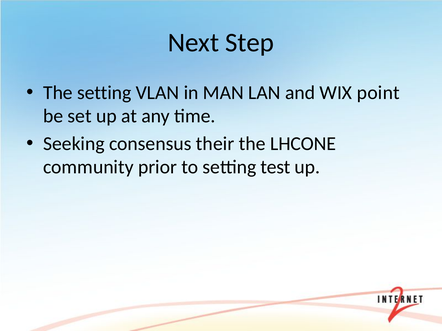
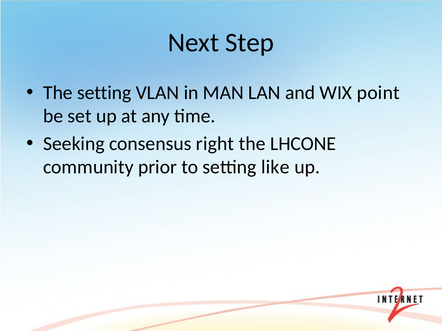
their: their -> right
test: test -> like
